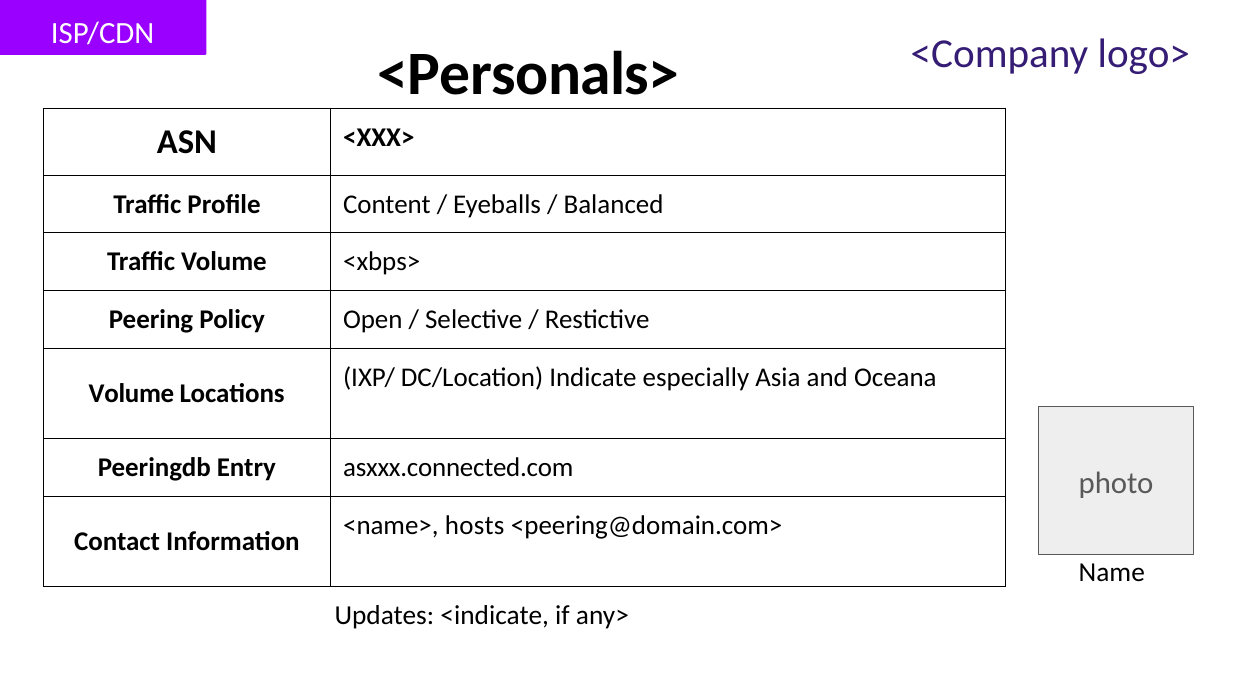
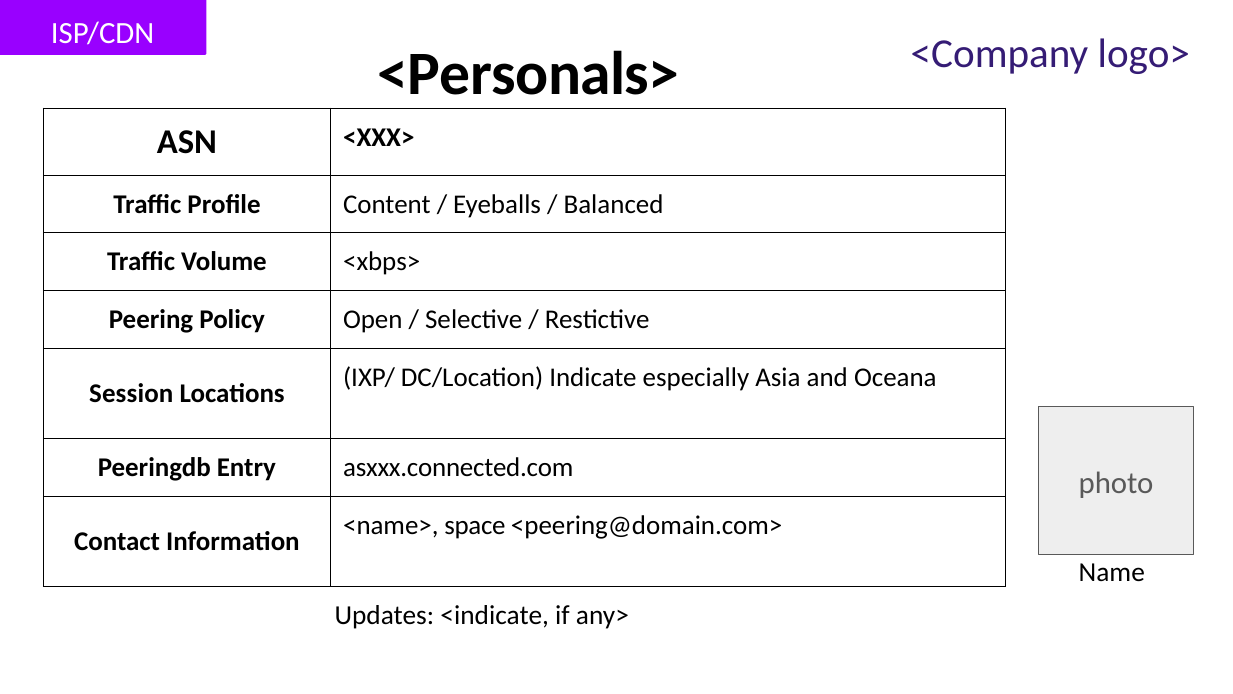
Volume at (131, 393): Volume -> Session
hosts: hosts -> space
